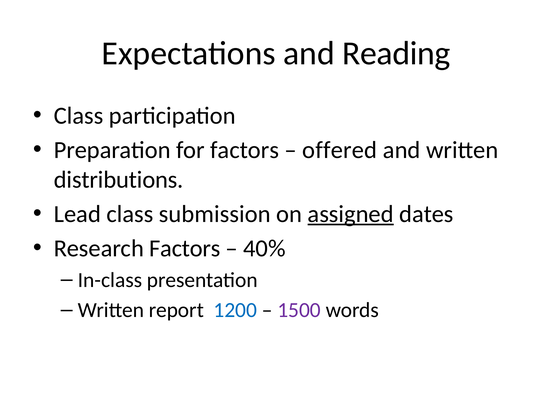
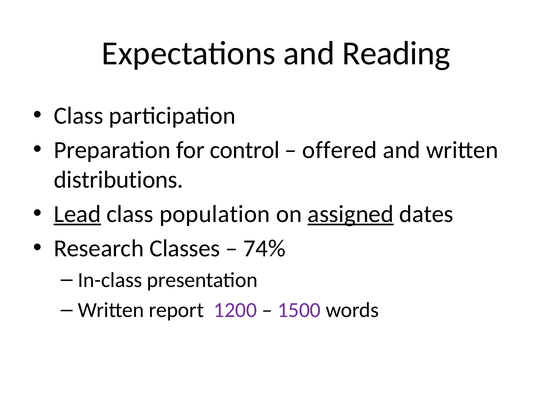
for factors: factors -> control
Lead underline: none -> present
submission: submission -> population
Research Factors: Factors -> Classes
40%: 40% -> 74%
1200 colour: blue -> purple
